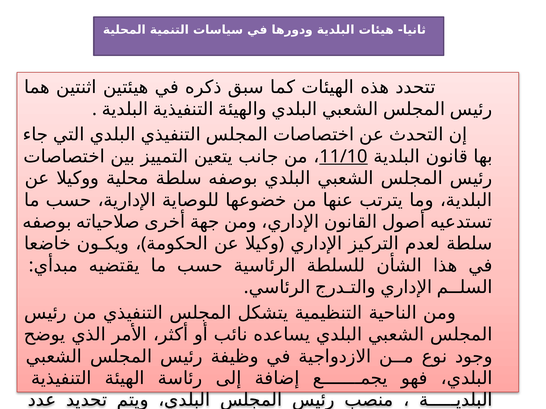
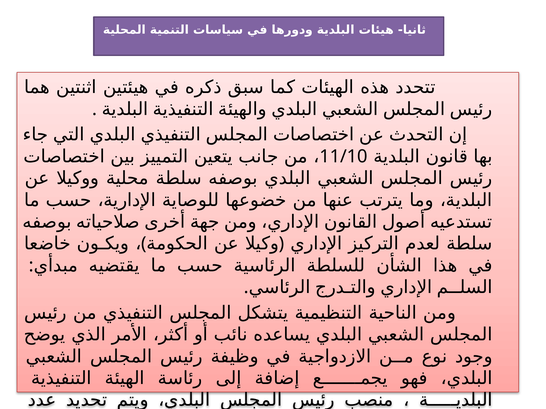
11/10 at (344, 157) underline: present -> none
